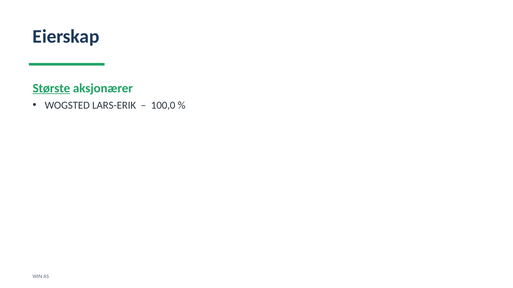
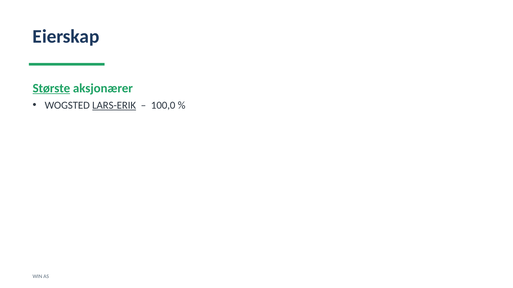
LARS-ERIK underline: none -> present
